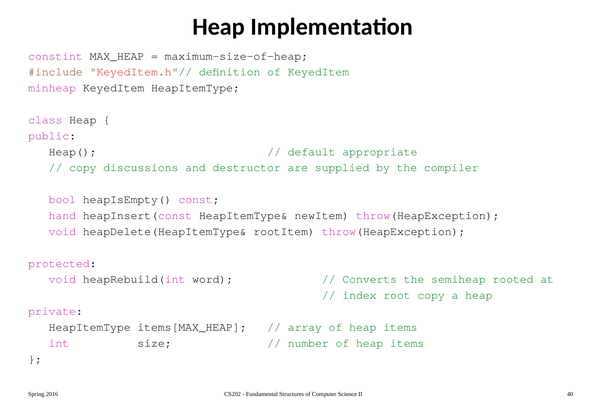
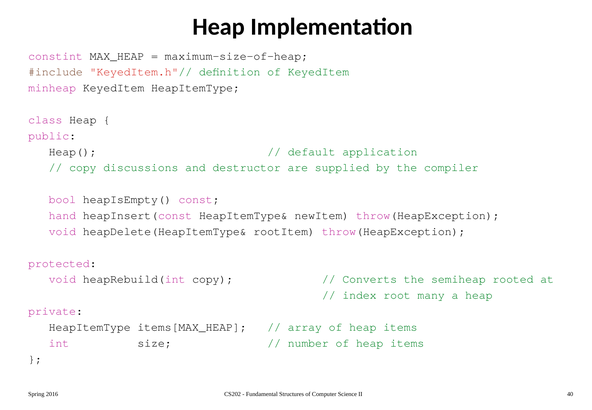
appropriate: appropriate -> application
heapRebuild(int word: word -> copy
root copy: copy -> many
